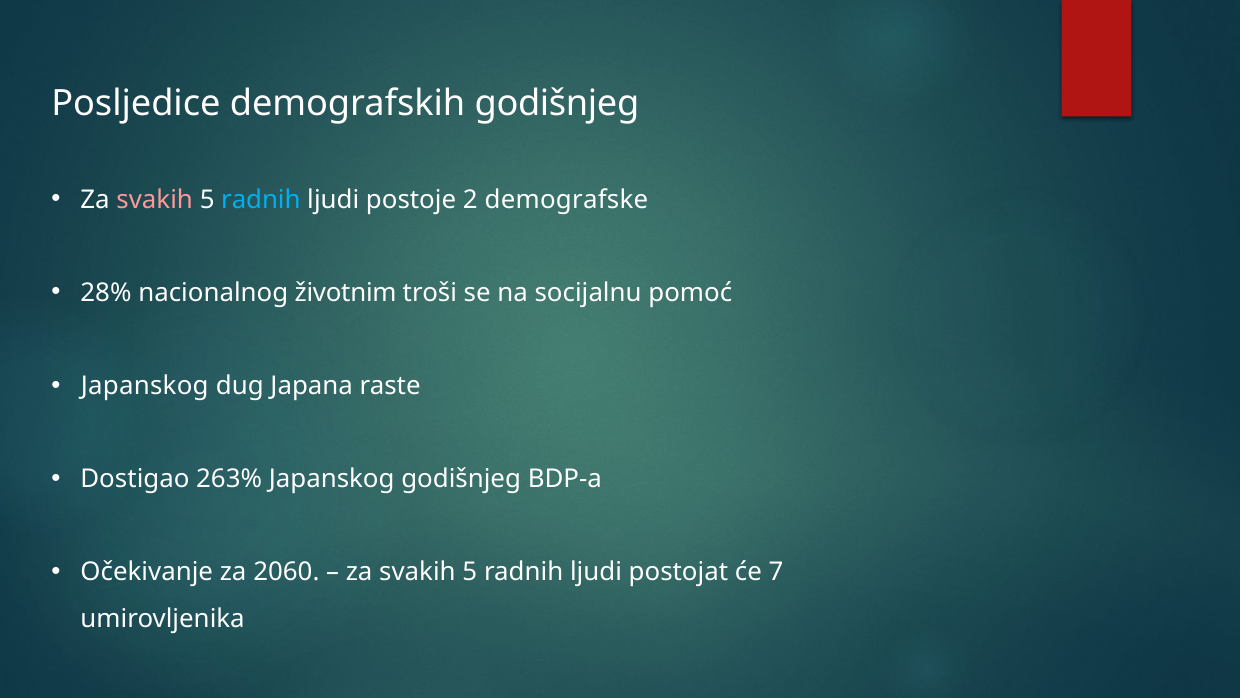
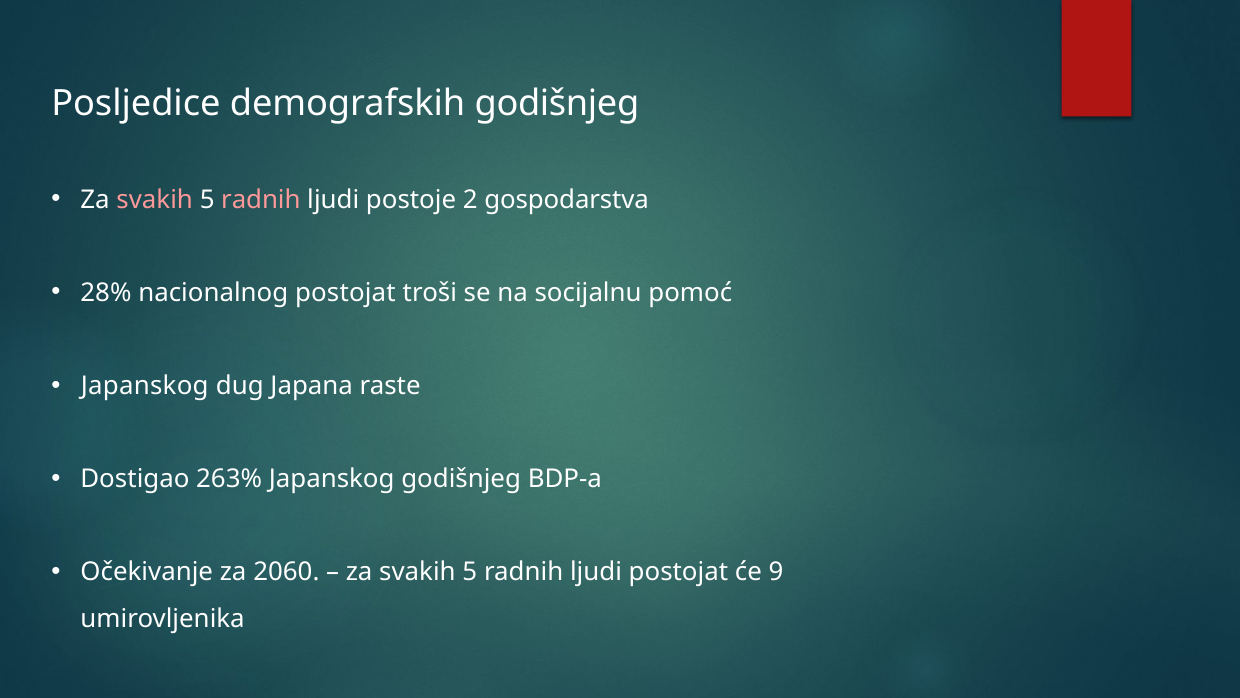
radnih at (261, 200) colour: light blue -> pink
demografske: demografske -> gospodarstva
nacionalnog životnim: životnim -> postojat
7: 7 -> 9
